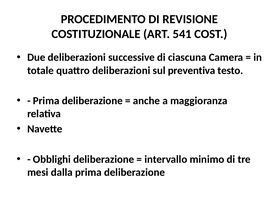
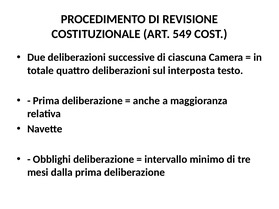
541: 541 -> 549
preventiva: preventiva -> interposta
